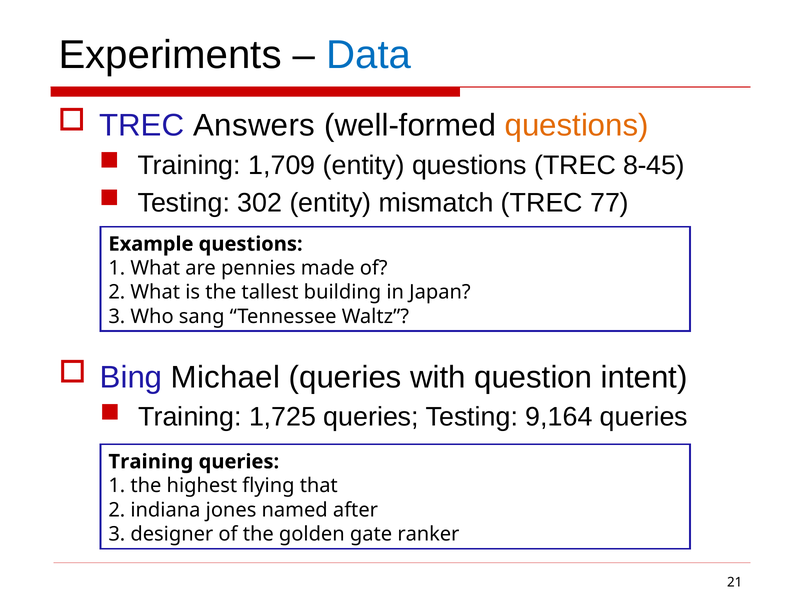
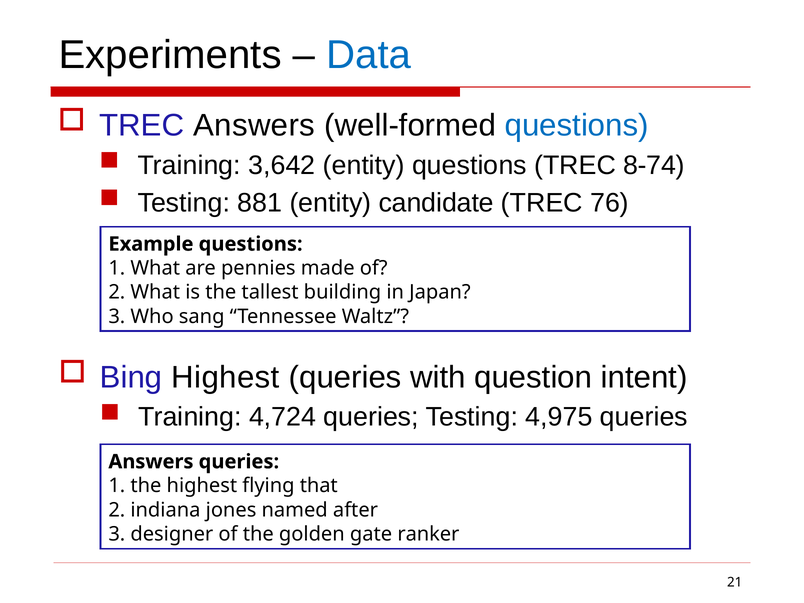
questions at (577, 125) colour: orange -> blue
1,709: 1,709 -> 3,642
8-45: 8-45 -> 8-74
302: 302 -> 881
mismatch: mismatch -> candidate
77: 77 -> 76
Bing Michael: Michael -> Highest
1,725: 1,725 -> 4,724
9,164: 9,164 -> 4,975
Training at (151, 462): Training -> Answers
